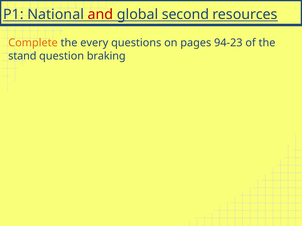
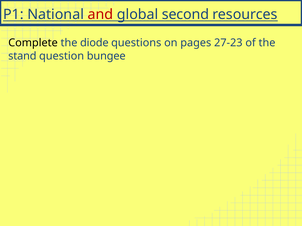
Complete colour: orange -> black
every: every -> diode
94-23: 94-23 -> 27-23
braking: braking -> bungee
